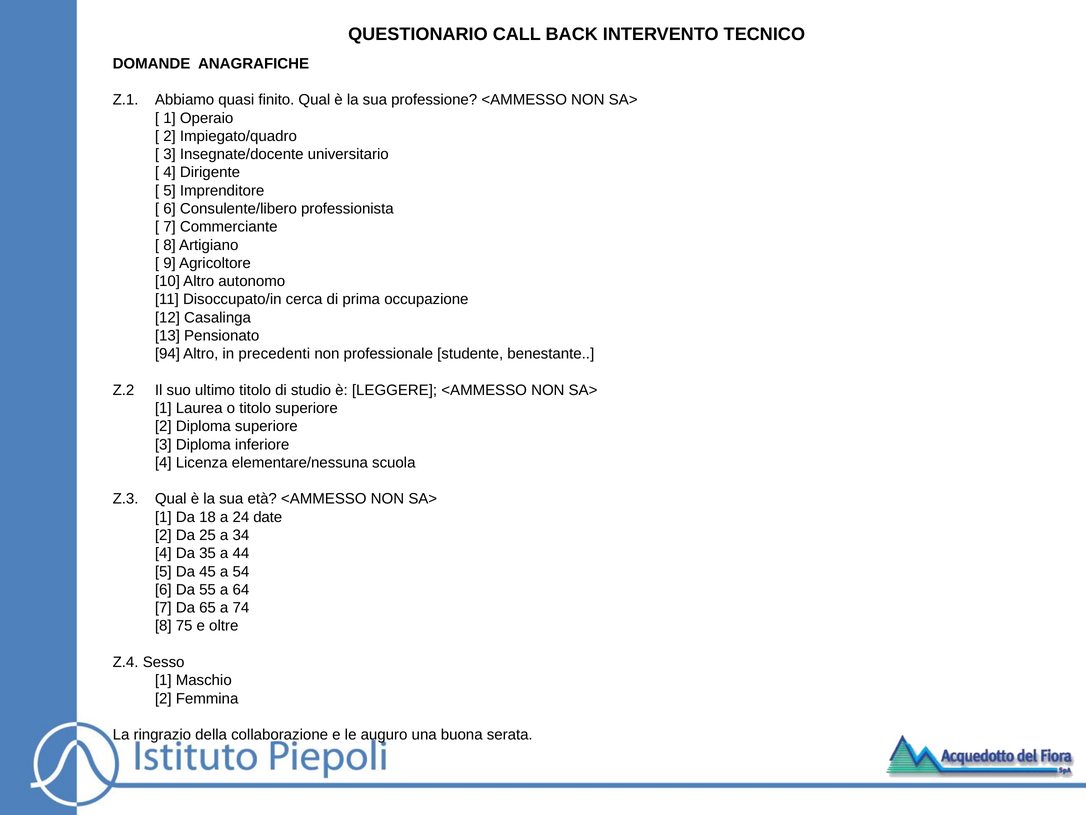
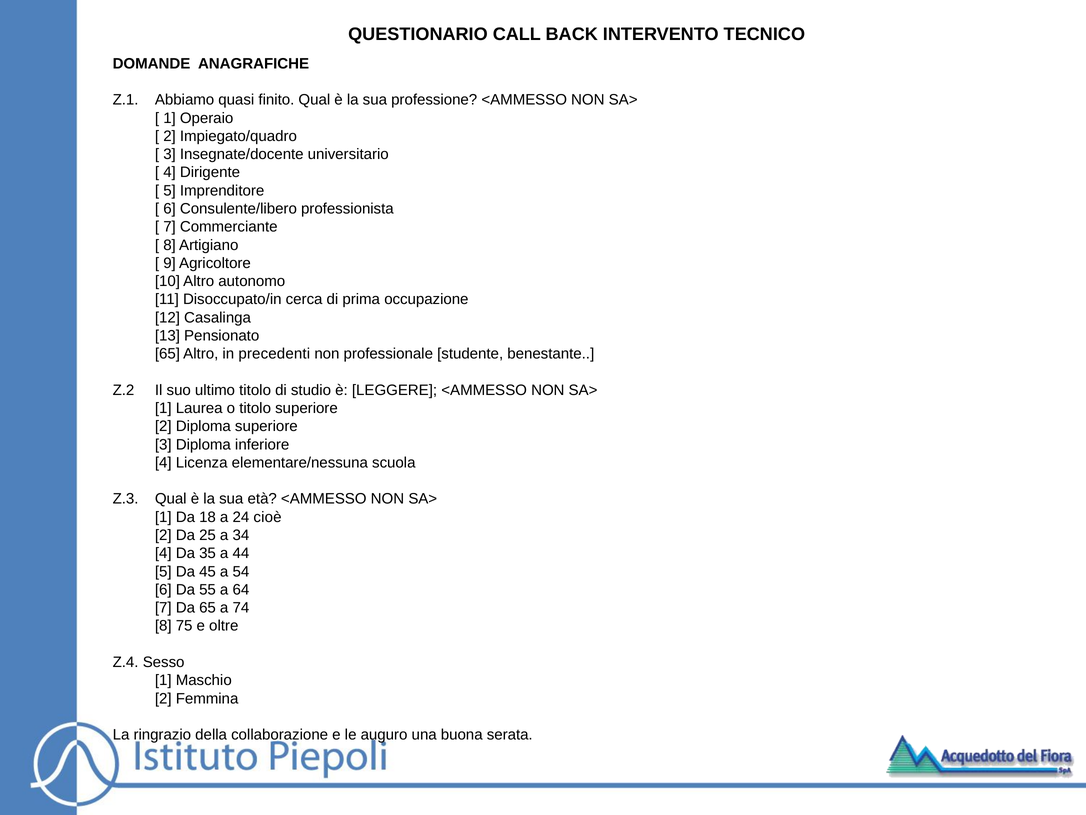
94 at (167, 354): 94 -> 65
date: date -> cioè
